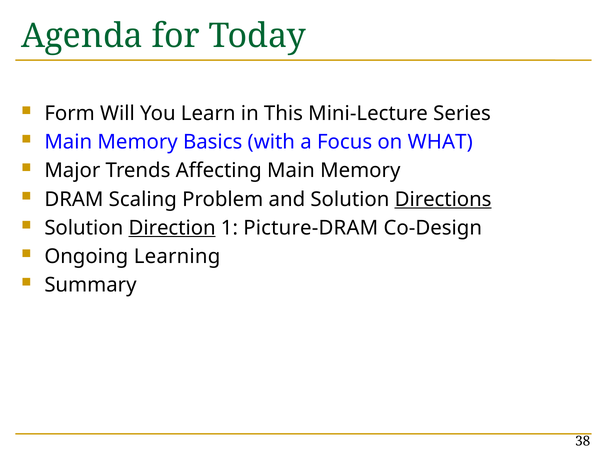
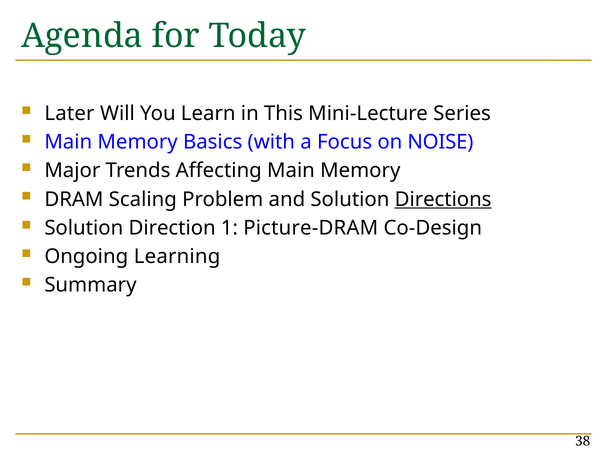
Form: Form -> Later
WHAT: WHAT -> NOISE
Direction underline: present -> none
